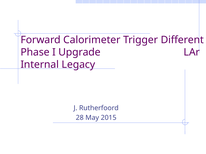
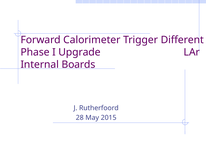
Legacy: Legacy -> Boards
